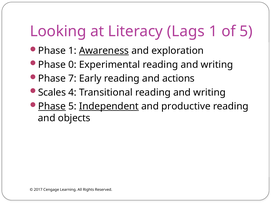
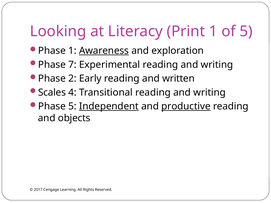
Lags: Lags -> Print
0: 0 -> 7
7: 7 -> 2
actions: actions -> written
Phase at (52, 106) underline: present -> none
productive underline: none -> present
